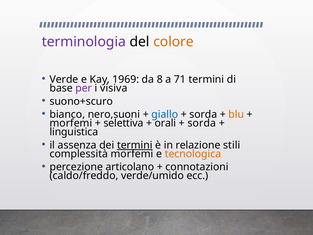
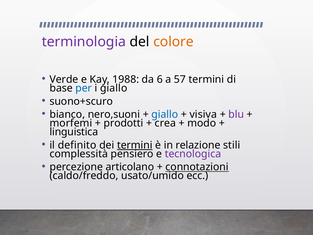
1969: 1969 -> 1988
8: 8 -> 6
71: 71 -> 57
per colour: purple -> blue
i visiva: visiva -> giallo
sorda at (203, 114): sorda -> visiva
blu colour: orange -> purple
selettiva: selettiva -> prodotti
orali: orali -> crea
sorda at (202, 123): sorda -> modo
assenza: assenza -> definito
complessità morfemi: morfemi -> pensiero
tecnologica colour: orange -> purple
connotazioni underline: none -> present
verde/umido: verde/umido -> usato/umido
